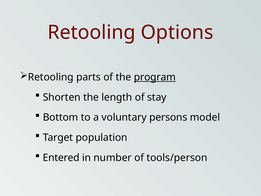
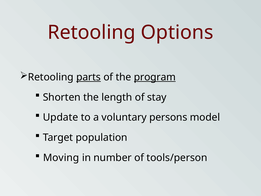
parts underline: none -> present
Bottom: Bottom -> Update
Entered: Entered -> Moving
